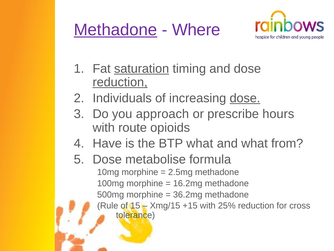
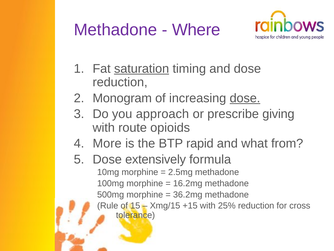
Methadone at (116, 30) underline: present -> none
reduction at (120, 82) underline: present -> none
Individuals: Individuals -> Monogram
hours: hours -> giving
Have: Have -> More
BTP what: what -> rapid
metabolise: metabolise -> extensively
